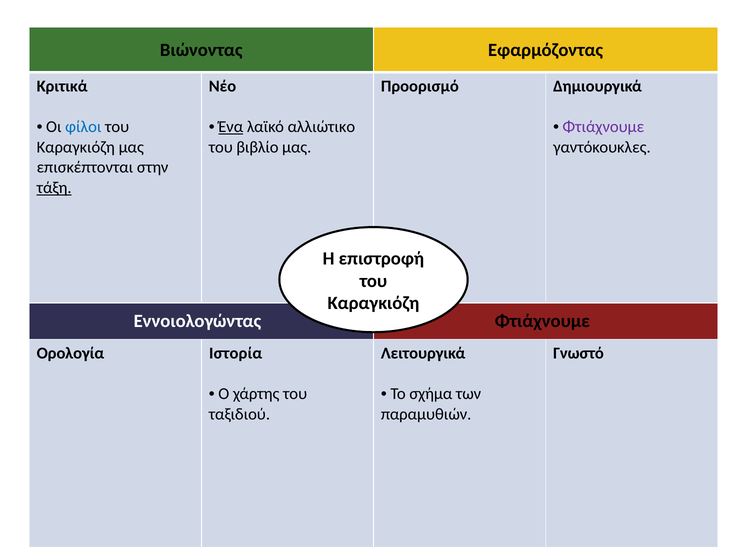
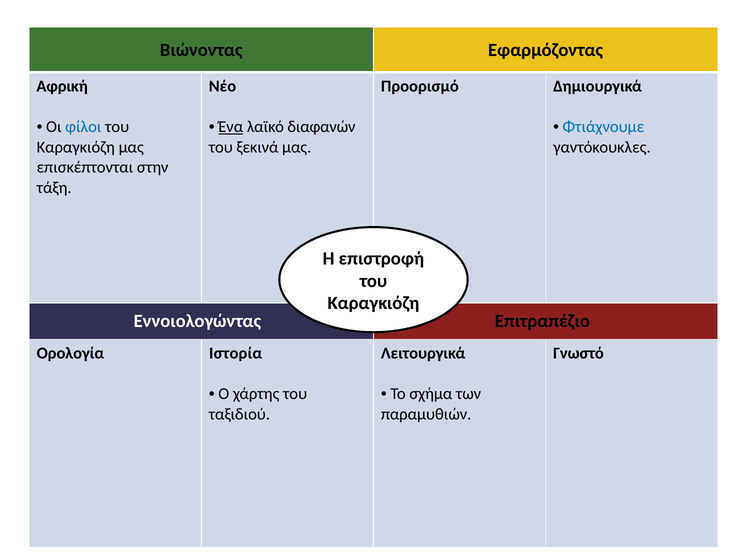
Κριτικά: Κριτικά -> Αφρική
αλλιώτικο: αλλιώτικο -> διαφανών
Φτιάχνουμε at (603, 127) colour: purple -> blue
βιβλίο: βιβλίο -> ξεκινά
τάξη underline: present -> none
Εννοιολογώντας Φτιάχνουμε: Φτιάχνουμε -> Επιτραπέζιο
